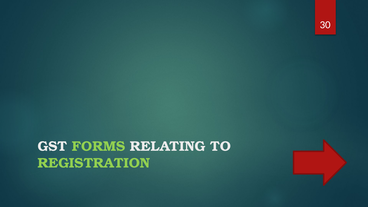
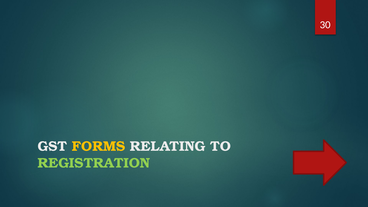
FORMS colour: light green -> yellow
